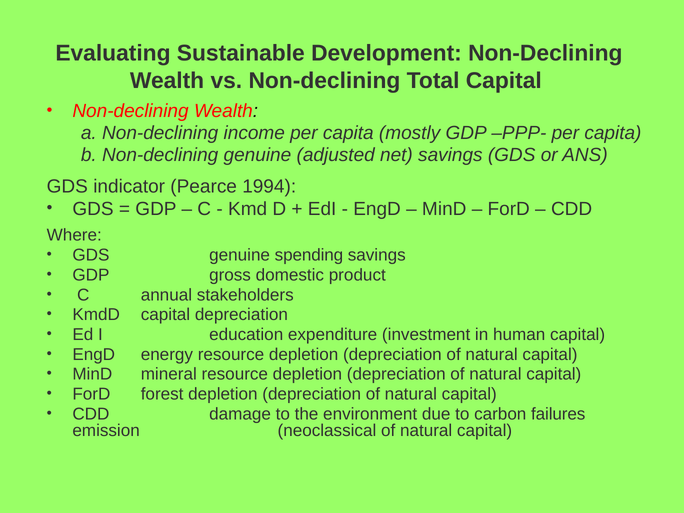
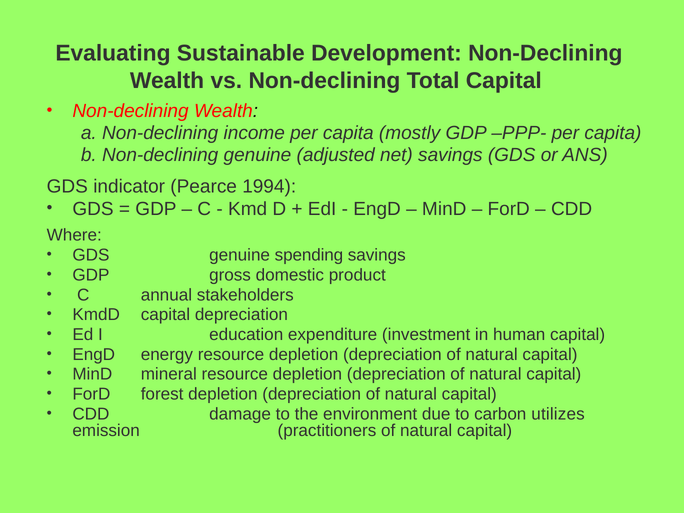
failures: failures -> utilizes
neoclassical: neoclassical -> practitioners
